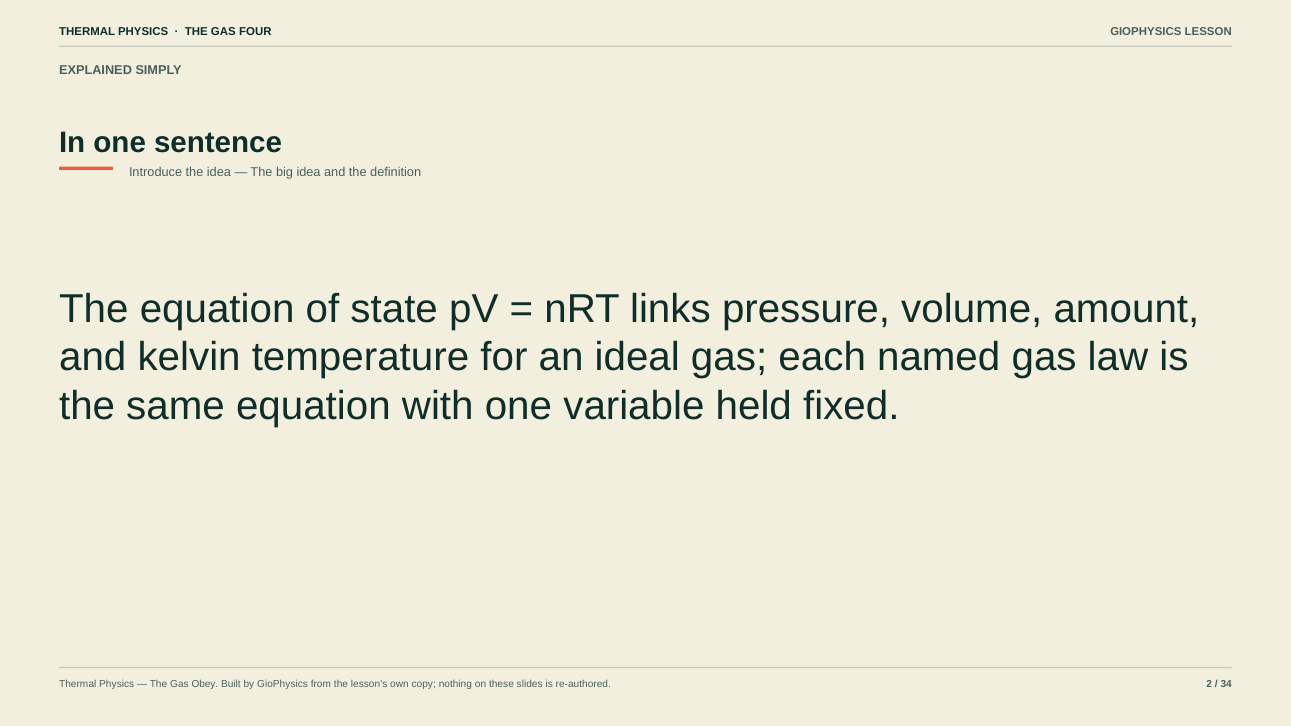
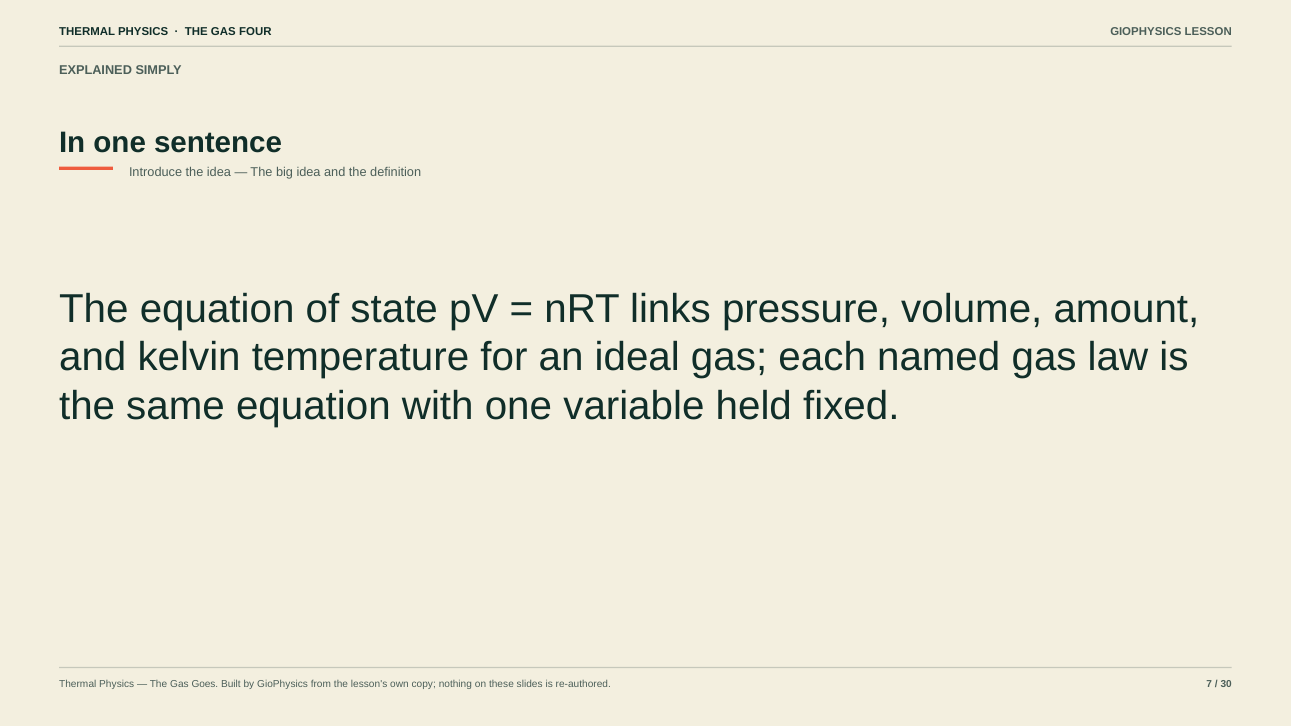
Obey: Obey -> Goes
2: 2 -> 7
34: 34 -> 30
